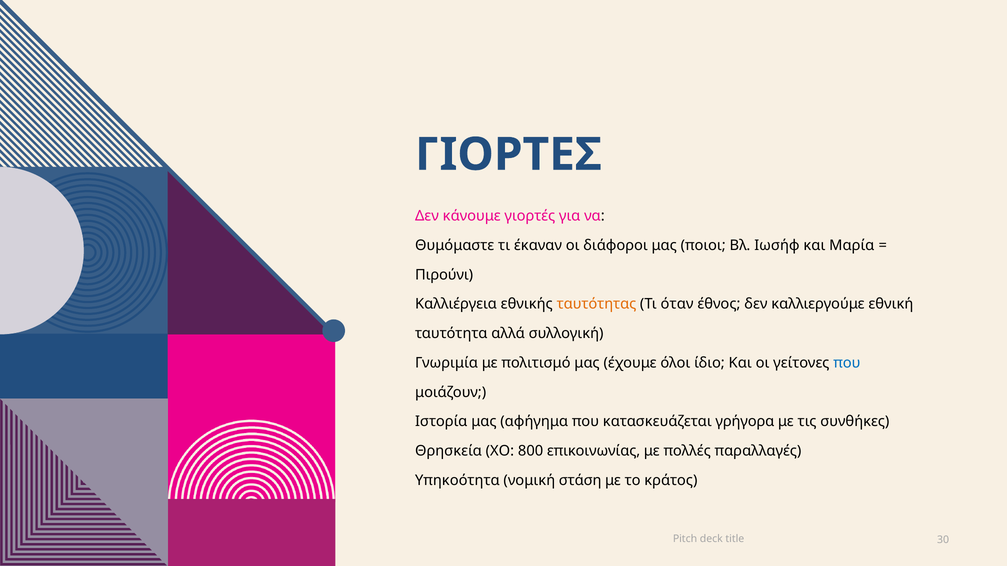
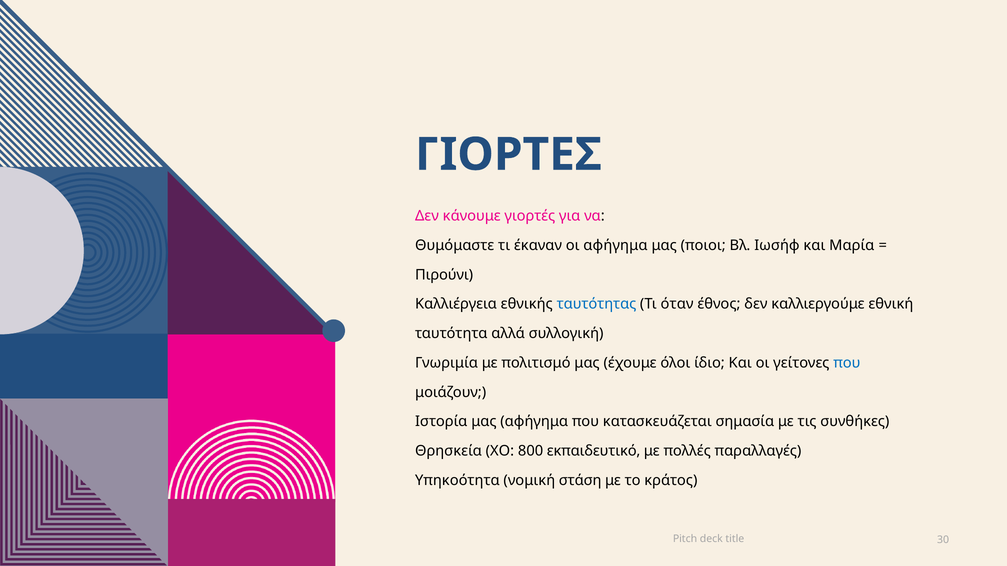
οι διάφοροι: διάφοροι -> αφήγημα
ταυτότητας colour: orange -> blue
γρήγορα: γρήγορα -> σημασία
επικοινωνίας: επικοινωνίας -> εκπαιδευτικό
